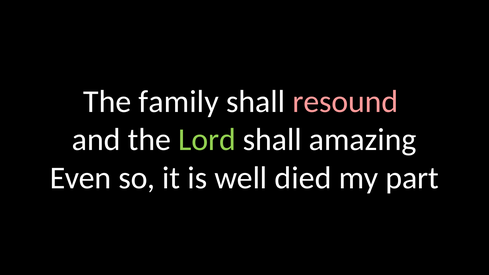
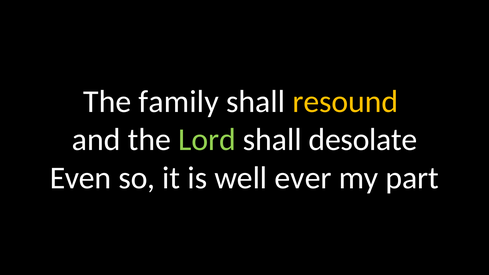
resound colour: pink -> yellow
amazing: amazing -> desolate
died: died -> ever
